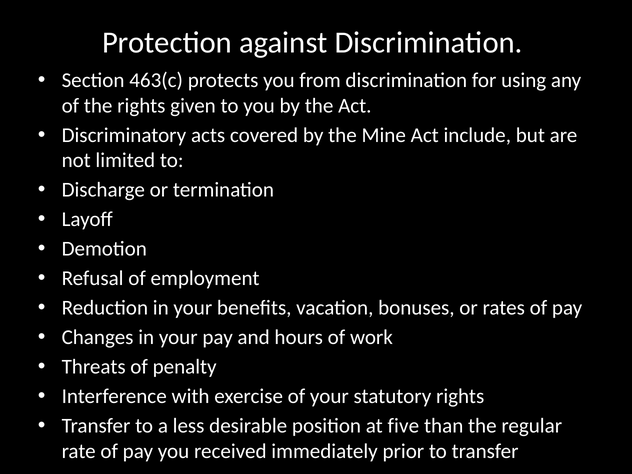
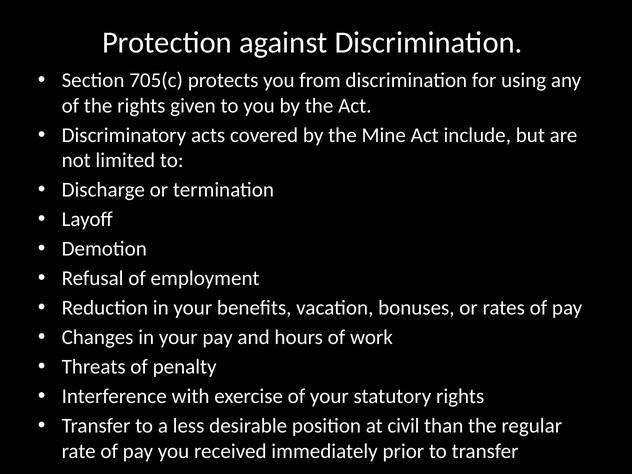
463(c: 463(c -> 705(c
five: five -> civil
